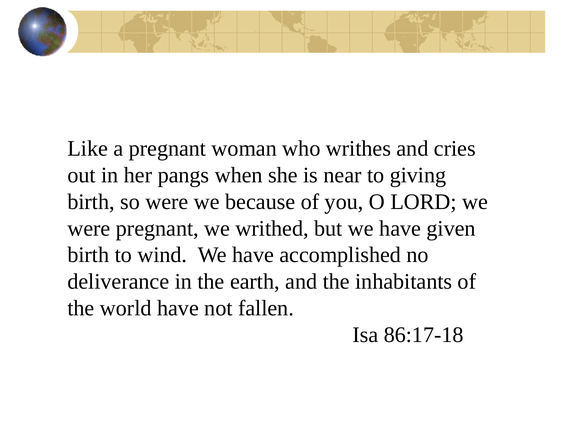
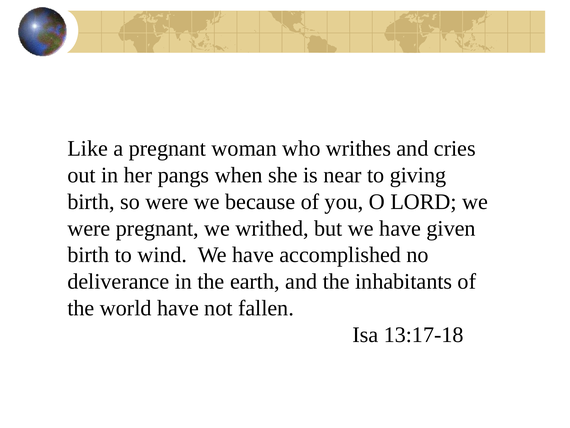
86:17-18: 86:17-18 -> 13:17-18
